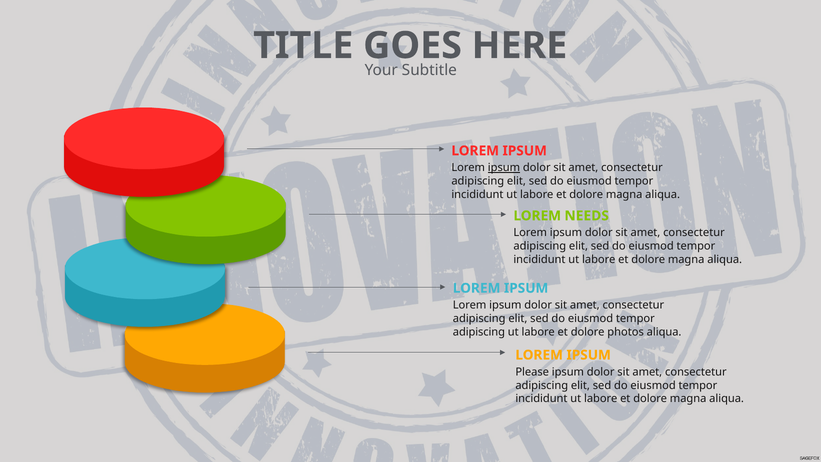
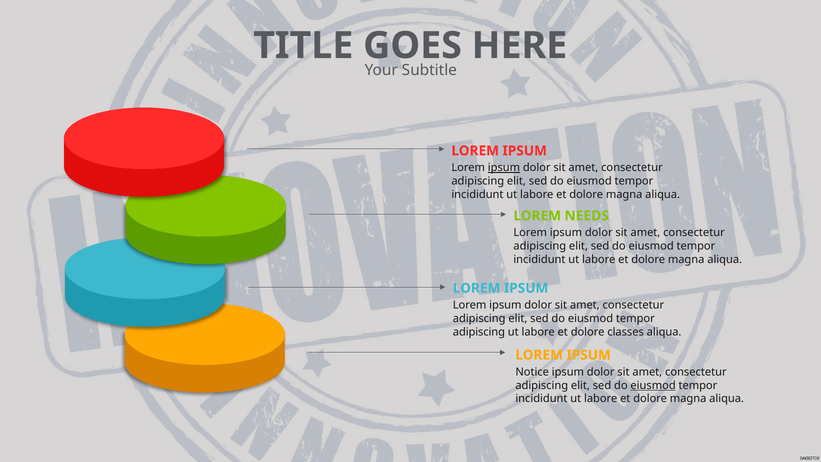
photos: photos -> classes
Please: Please -> Notice
eiusmod at (653, 385) underline: none -> present
